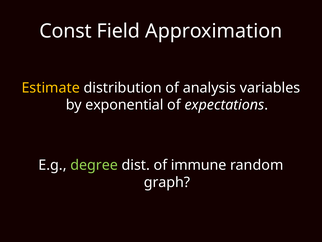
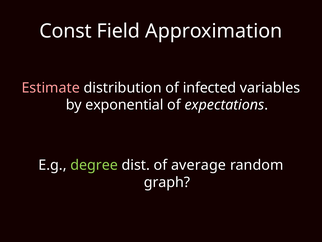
Estimate colour: yellow -> pink
analysis: analysis -> infected
immune: immune -> average
